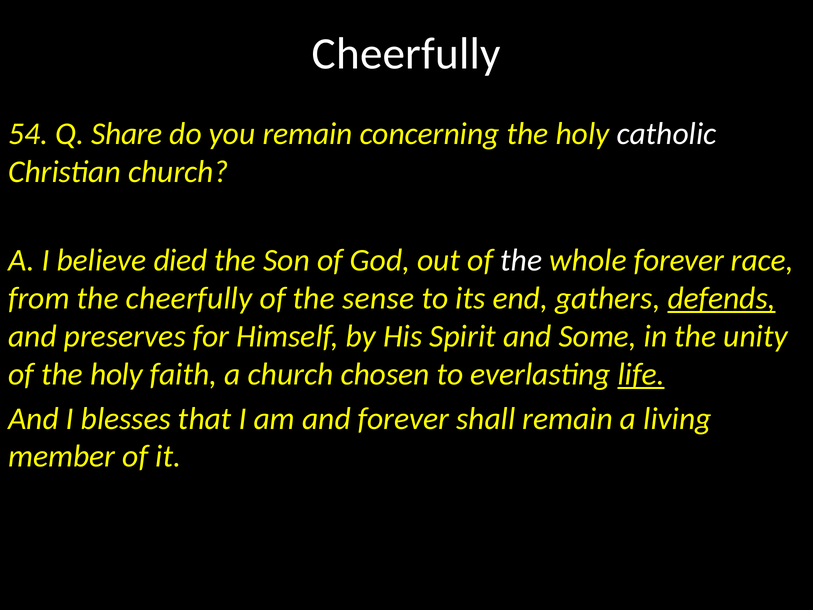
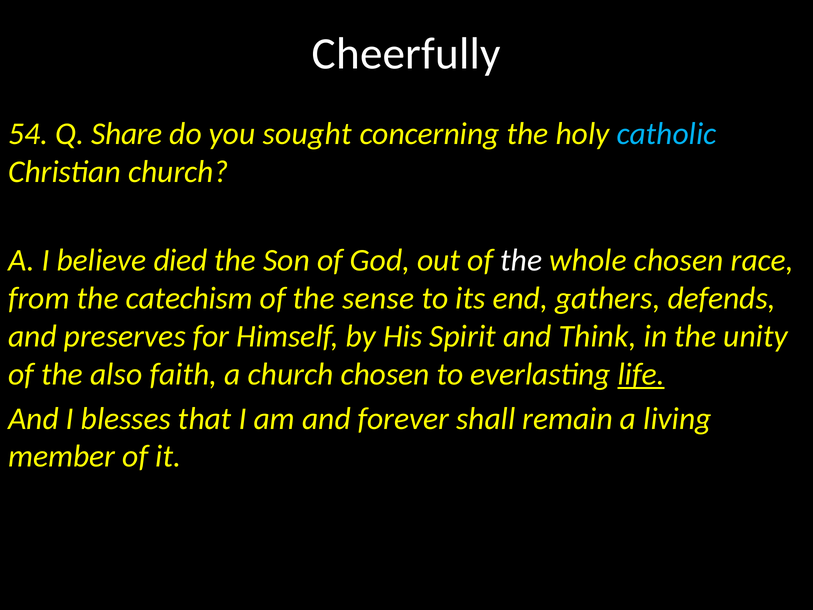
you remain: remain -> sought
catholic colour: white -> light blue
whole forever: forever -> chosen
the cheerfully: cheerfully -> catechism
defends underline: present -> none
Some: Some -> Think
of the holy: holy -> also
